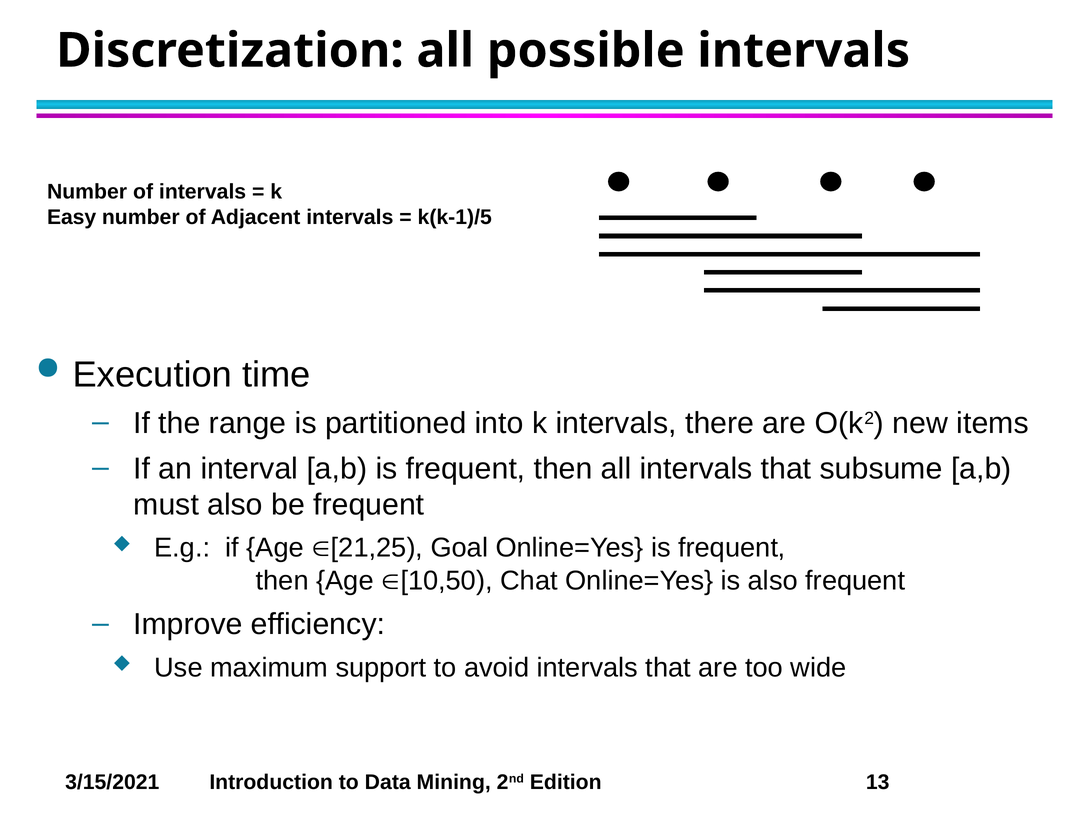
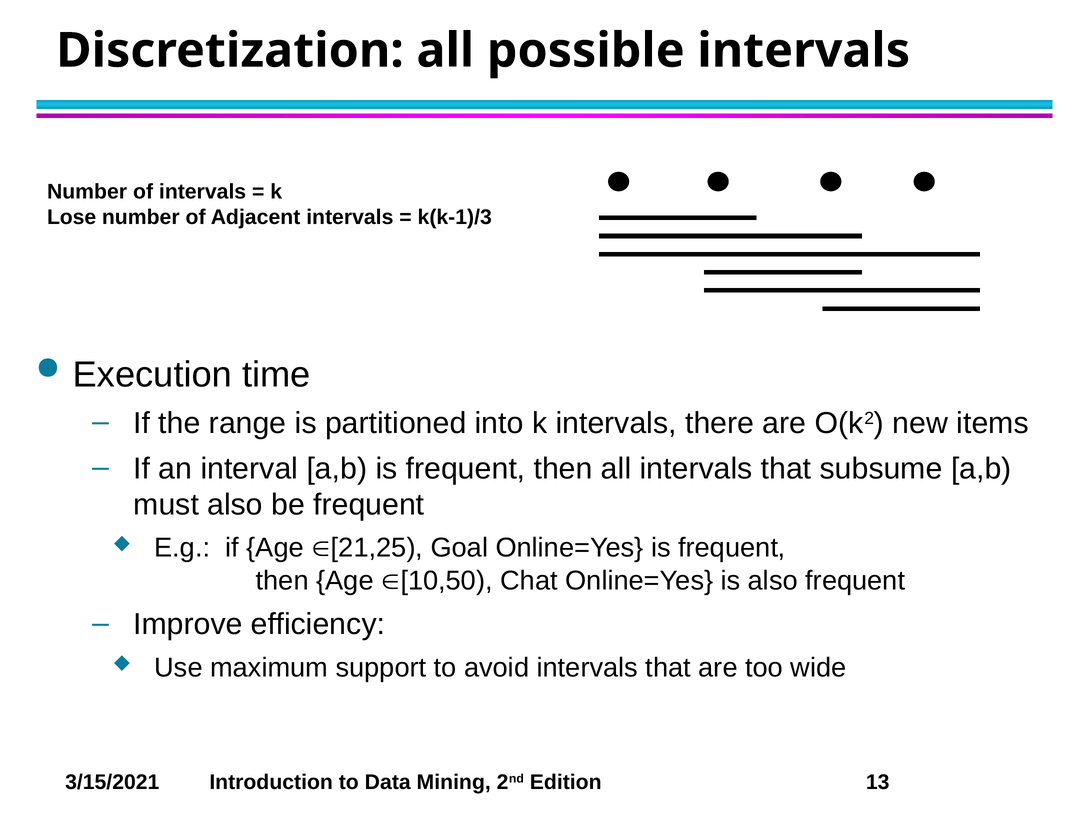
Easy: Easy -> Lose
k(k-1)/5: k(k-1)/5 -> k(k-1)/3
